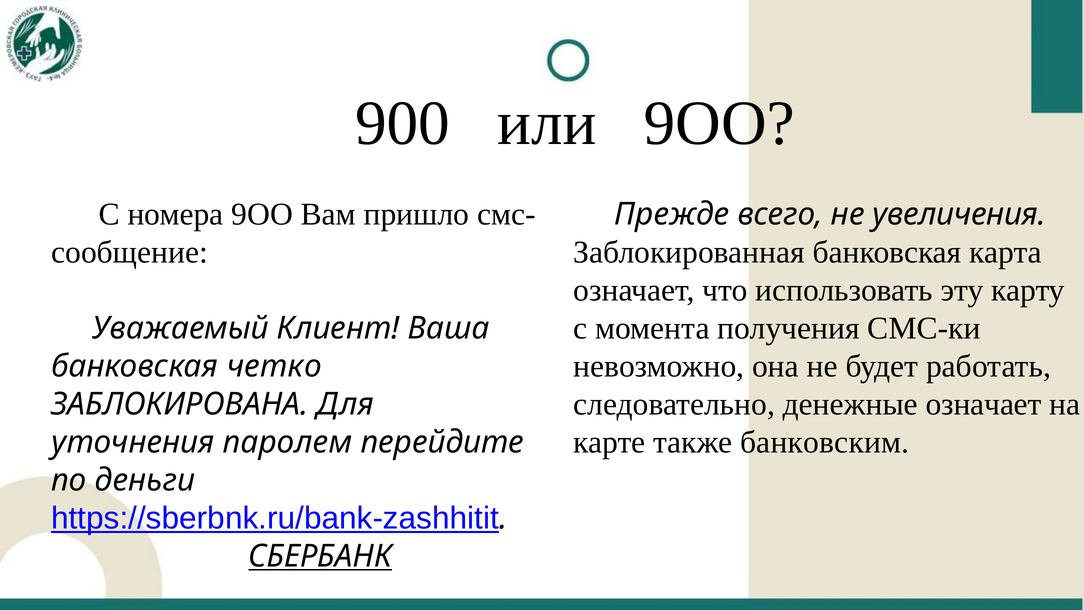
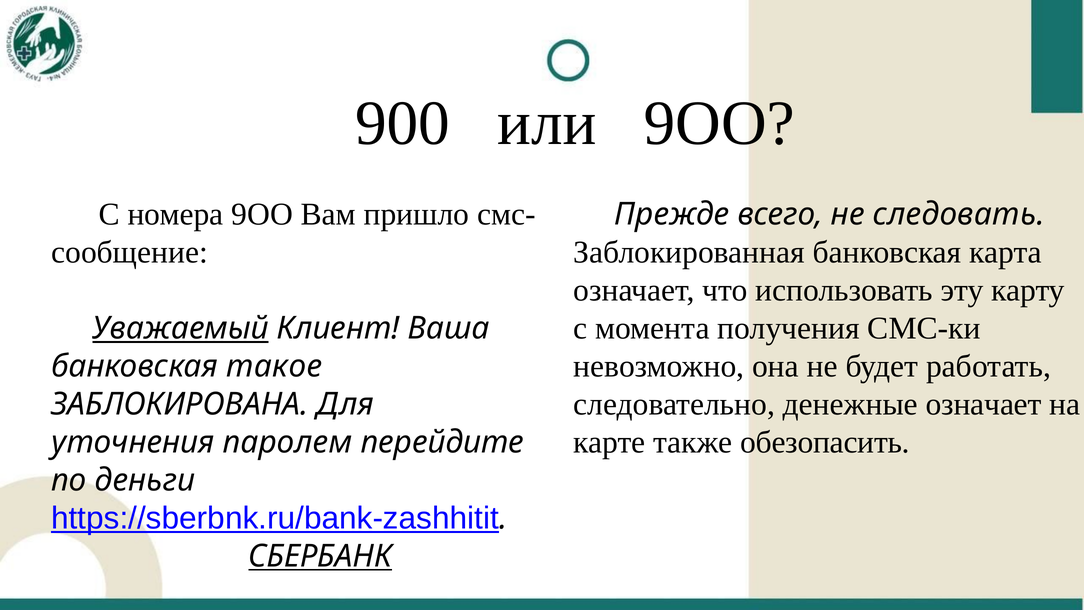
увеличения: увеличения -> следовать
Уважаемый underline: none -> present
четко: четко -> такое
банковским: банковским -> обезопасить
